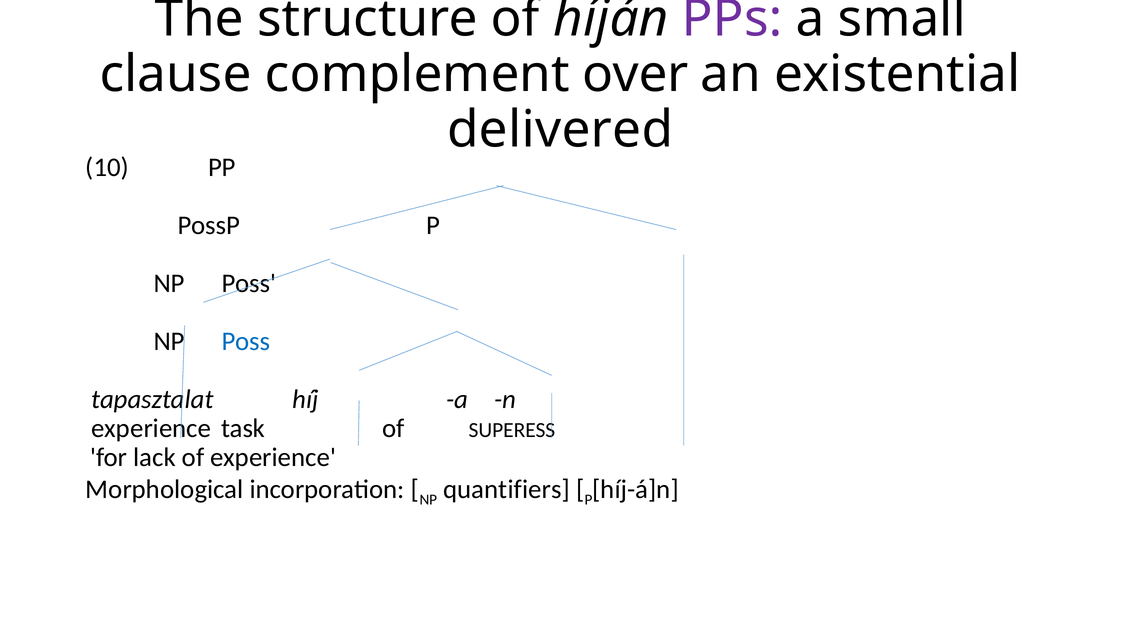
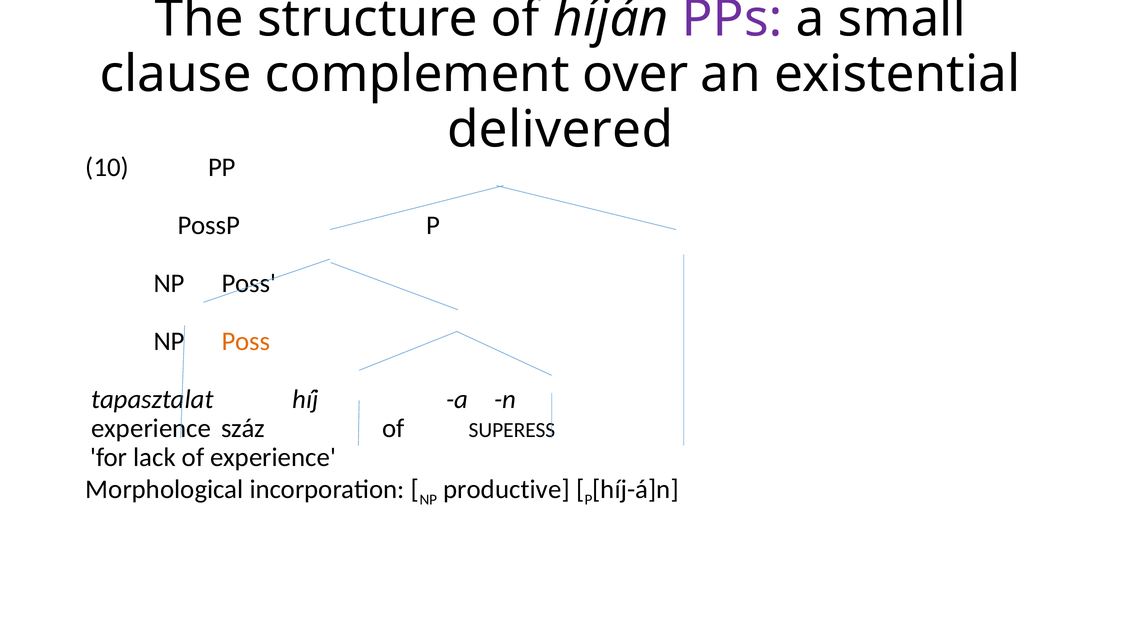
Poss at (246, 341) colour: blue -> orange
task: task -> száz
quantifiers: quantifiers -> productive
